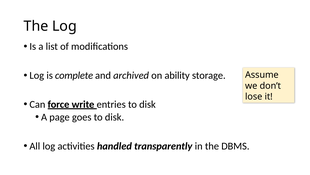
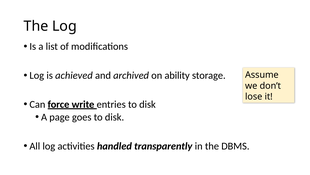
complete: complete -> achieved
